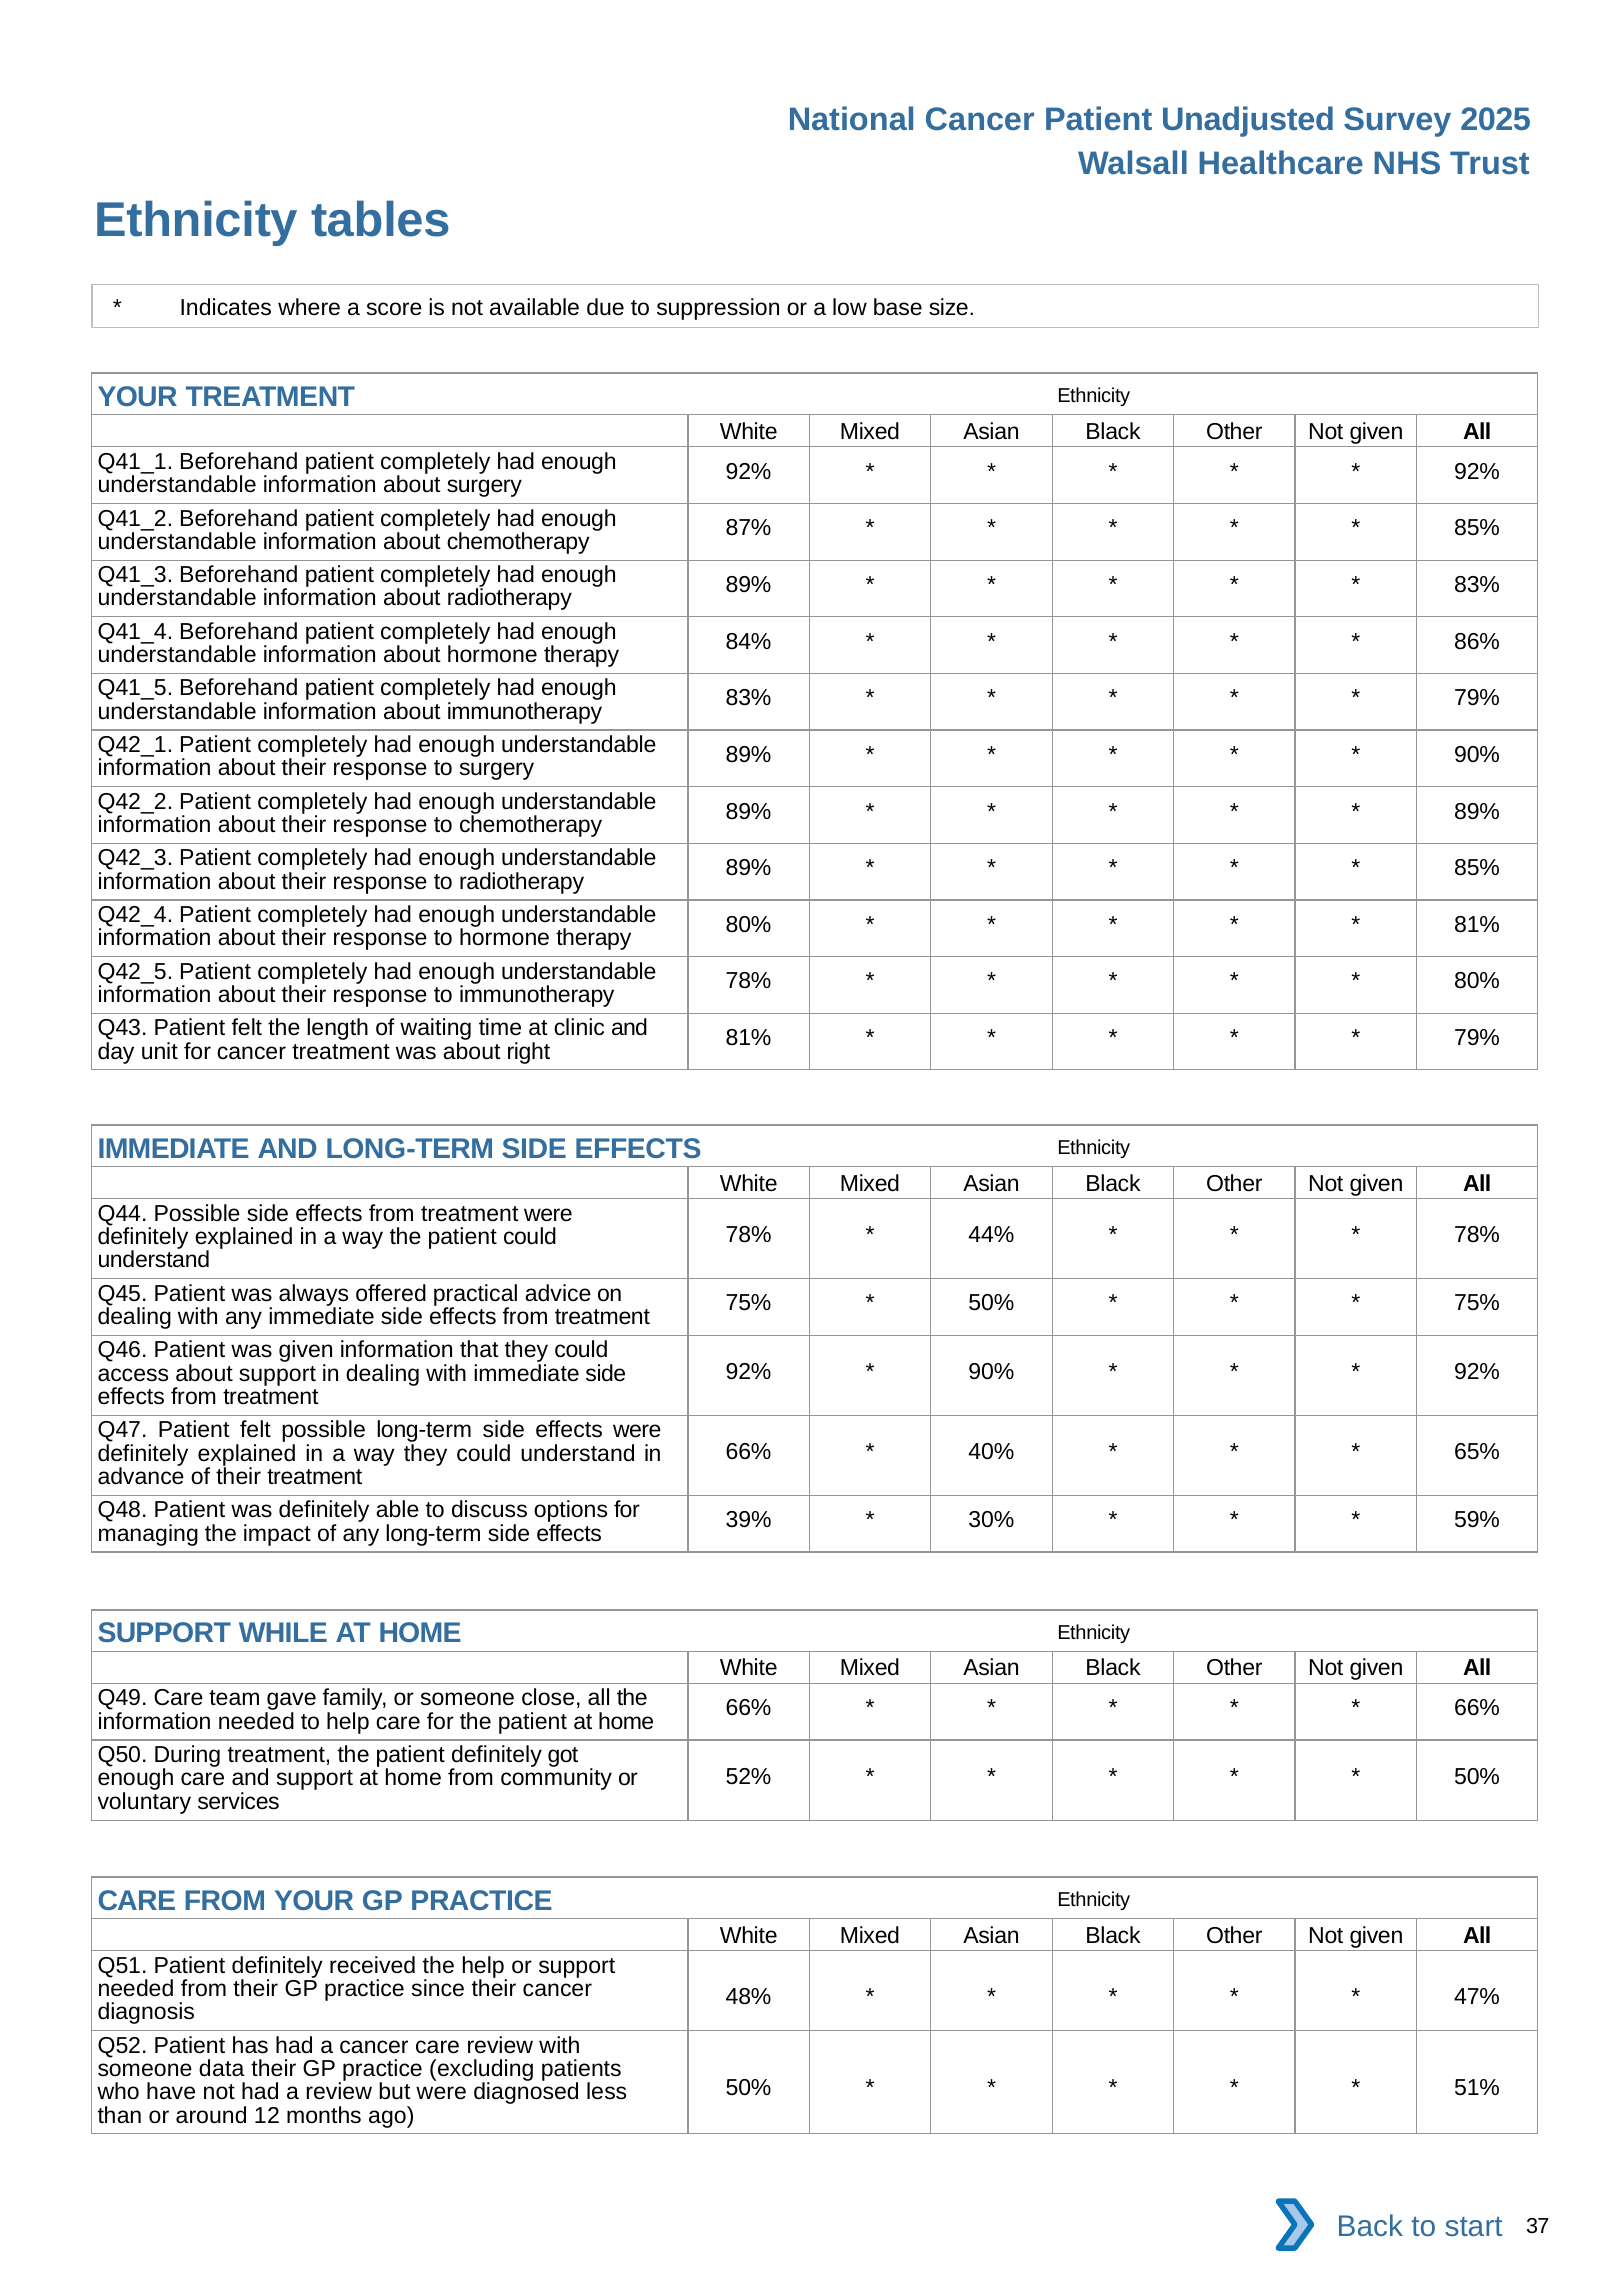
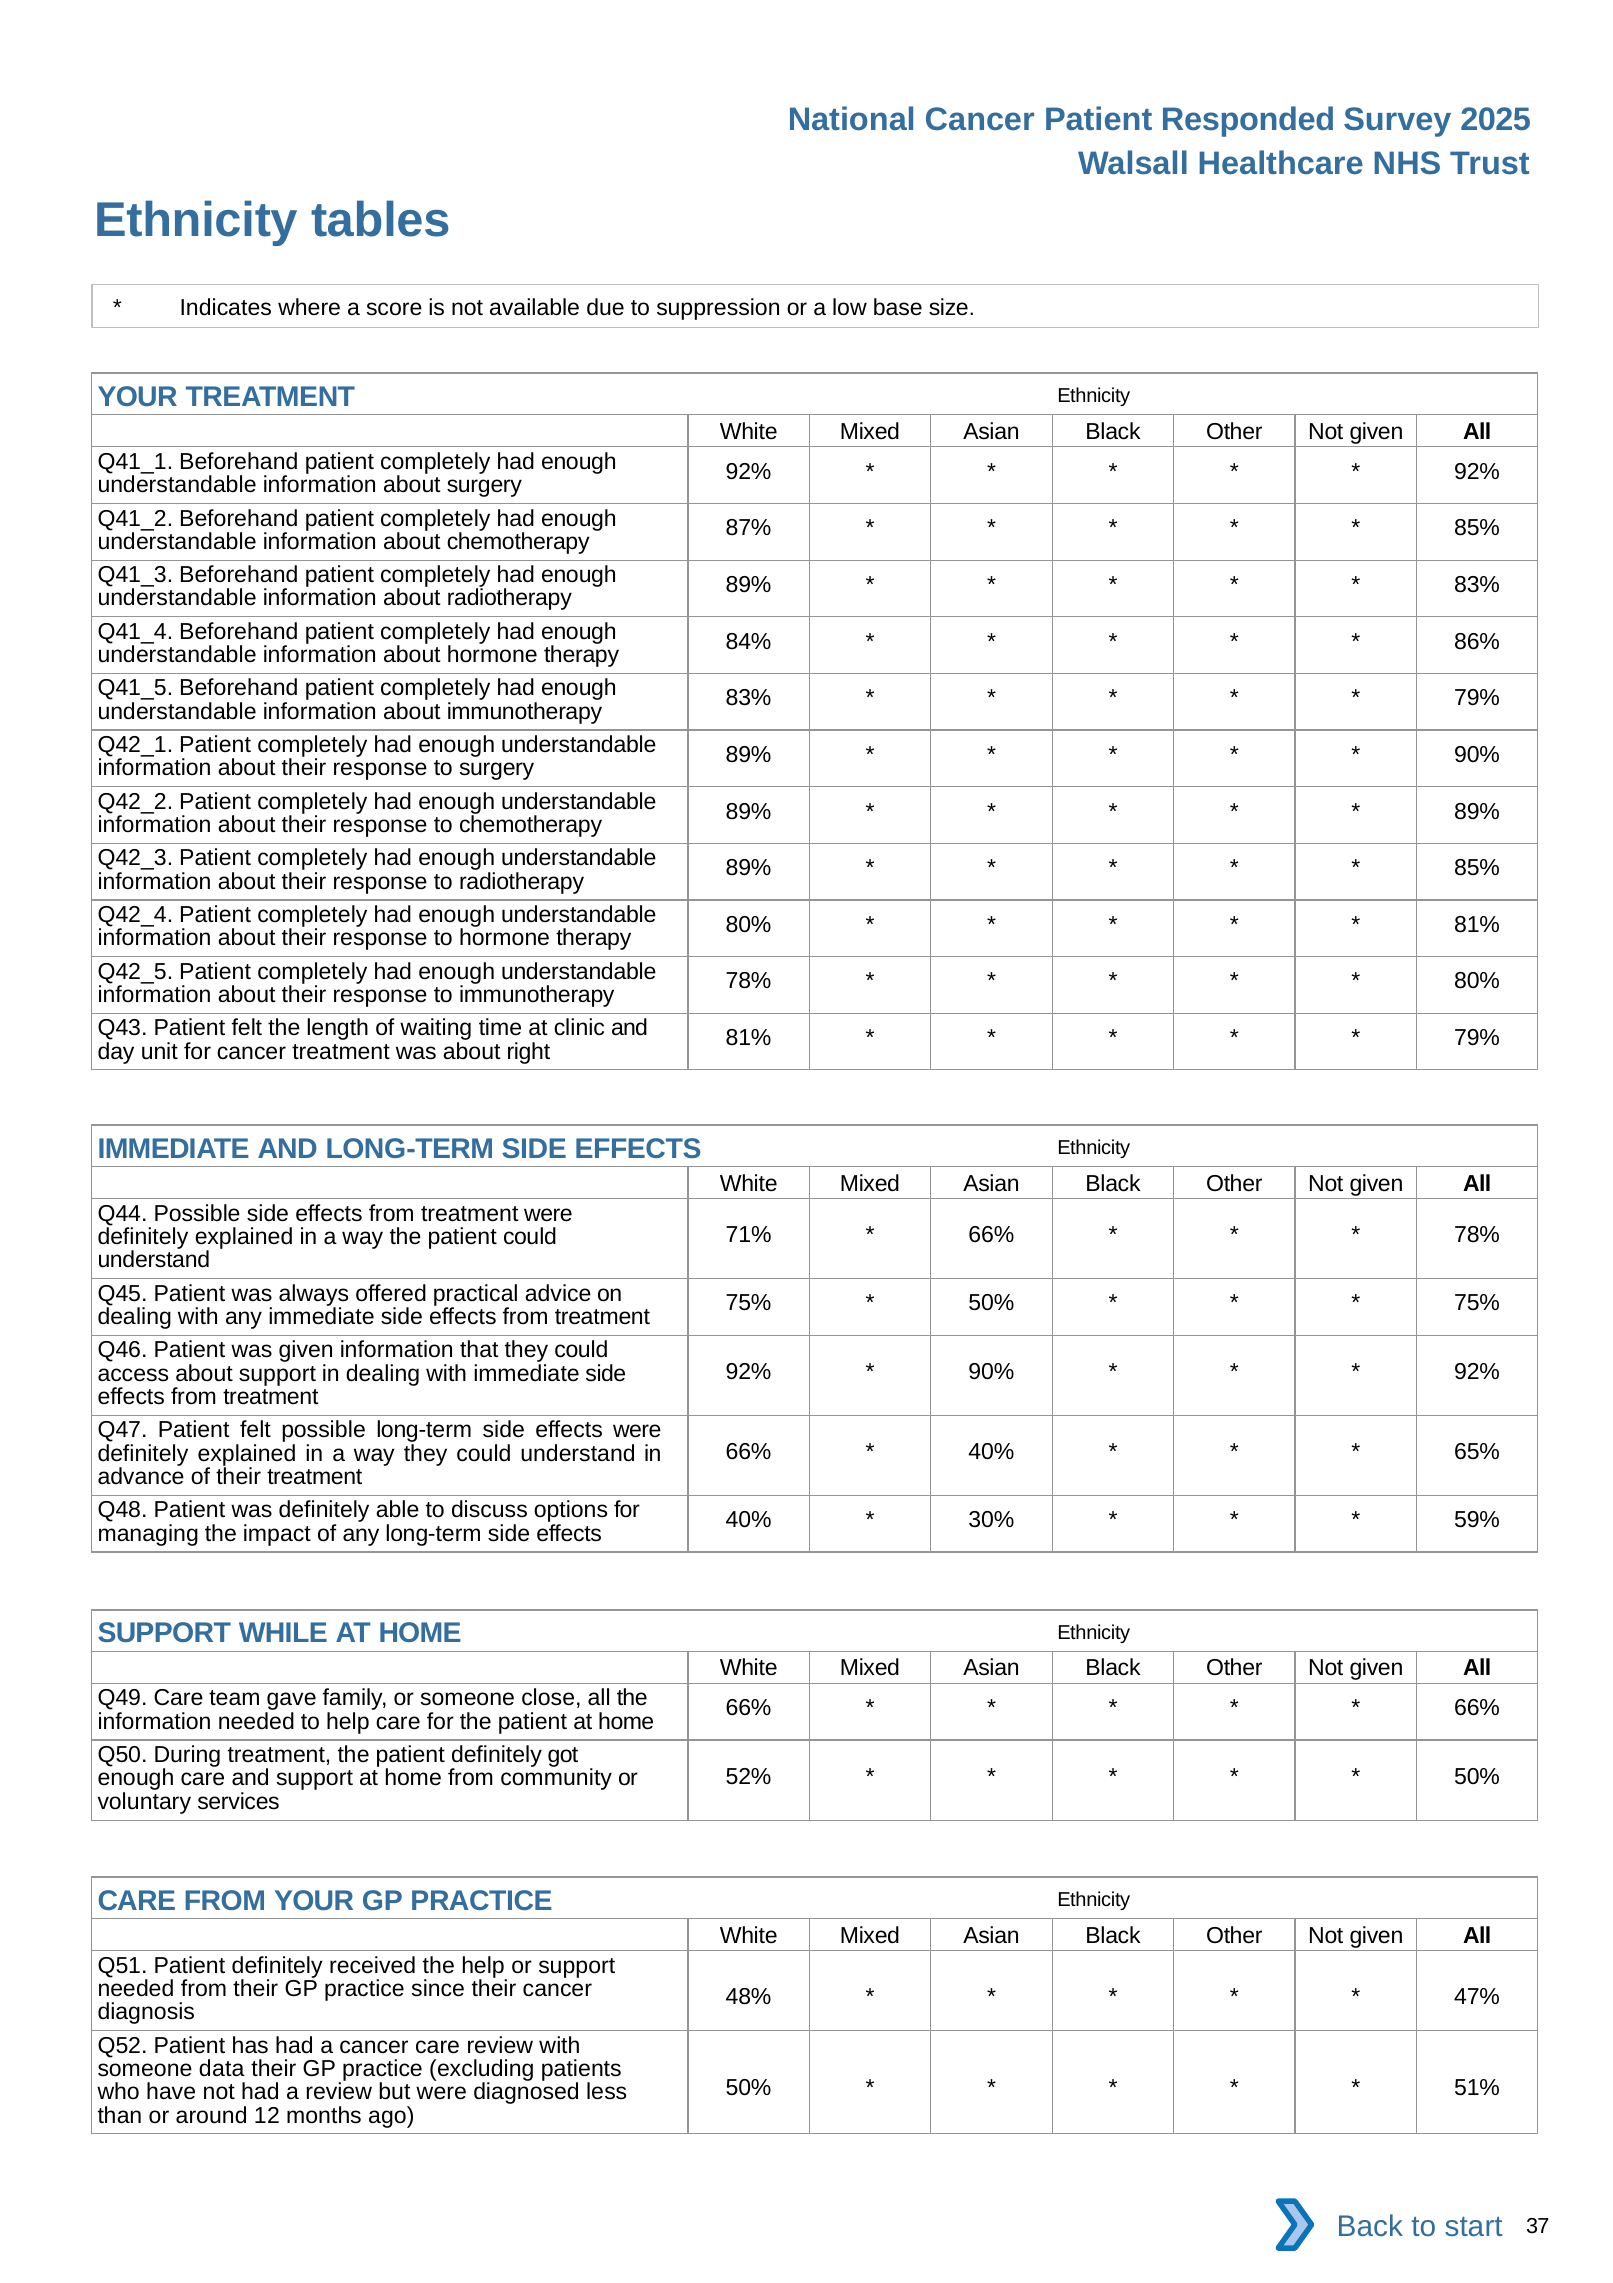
Unadjusted: Unadjusted -> Responded
78% at (749, 1235): 78% -> 71%
44% at (991, 1235): 44% -> 66%
39% at (749, 1520): 39% -> 40%
